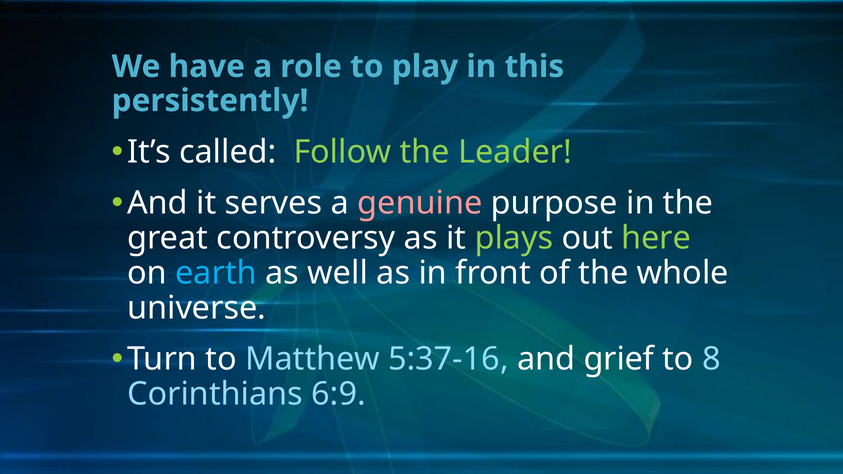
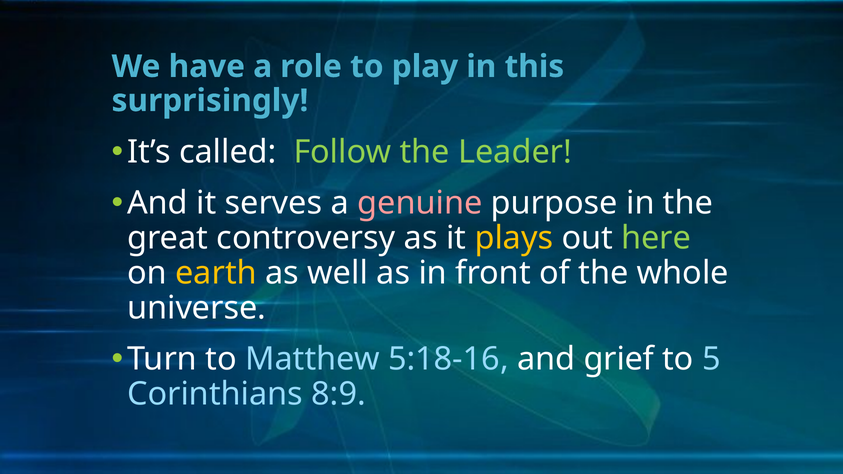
persistently: persistently -> surprisingly
plays colour: light green -> yellow
earth colour: light blue -> yellow
5:37-16: 5:37-16 -> 5:18-16
8: 8 -> 5
6:9: 6:9 -> 8:9
